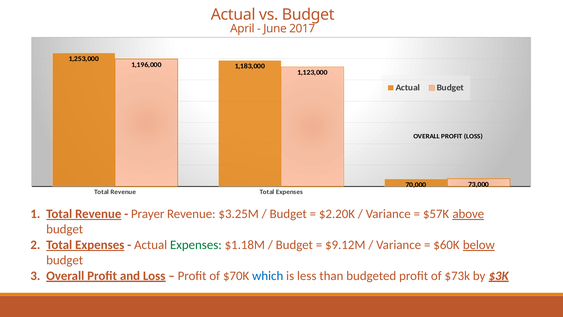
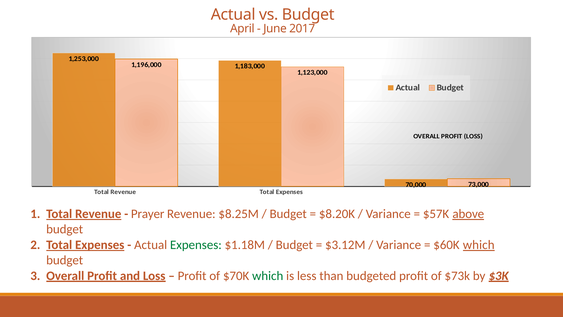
$3.25M: $3.25M -> $8.25M
$2.20K: $2.20K -> $8.20K
$9.12M: $9.12M -> $3.12M
$60K below: below -> which
which at (268, 276) colour: blue -> green
